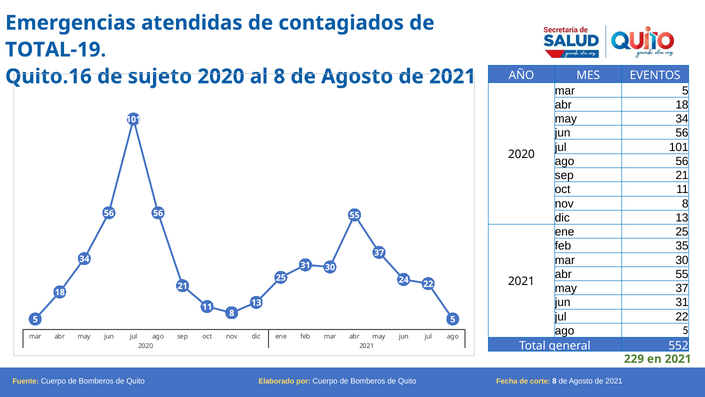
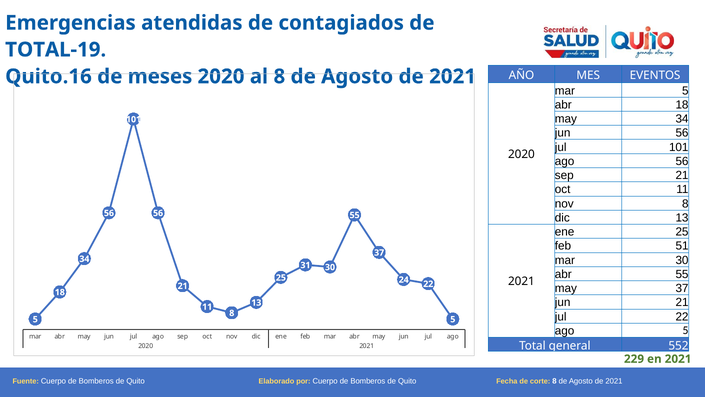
sujeto: sujeto -> meses
35: 35 -> 51
jun 31: 31 -> 21
